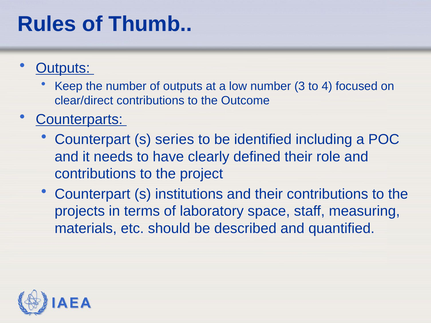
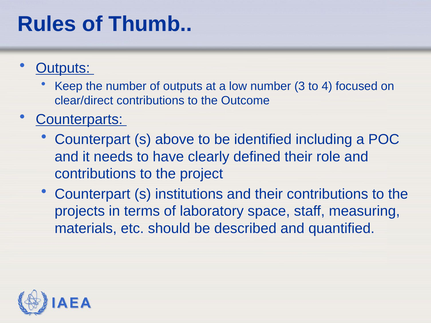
series: series -> above
